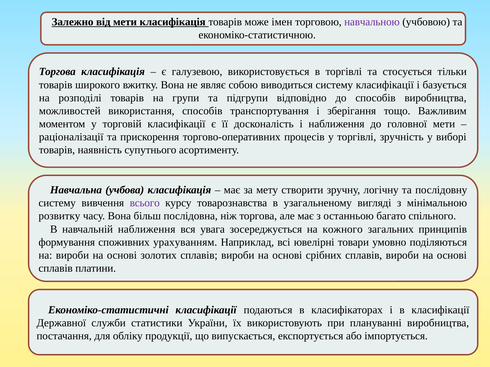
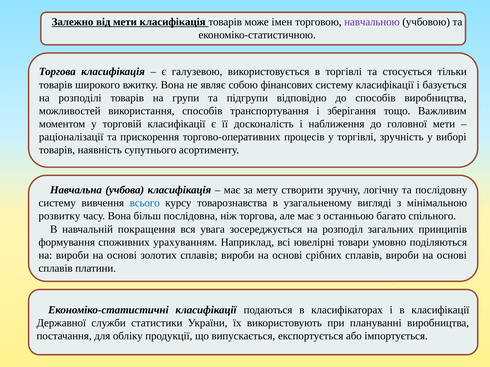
виводиться: виводиться -> фінансових
всього colour: purple -> blue
навчальній наближення: наближення -> покращення
кожного: кожного -> розподіл
